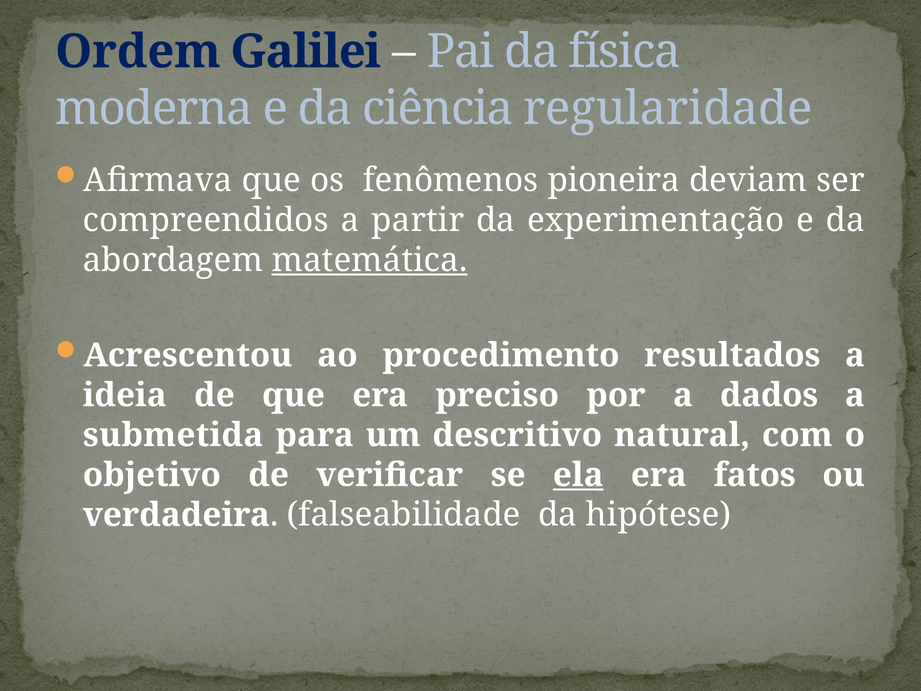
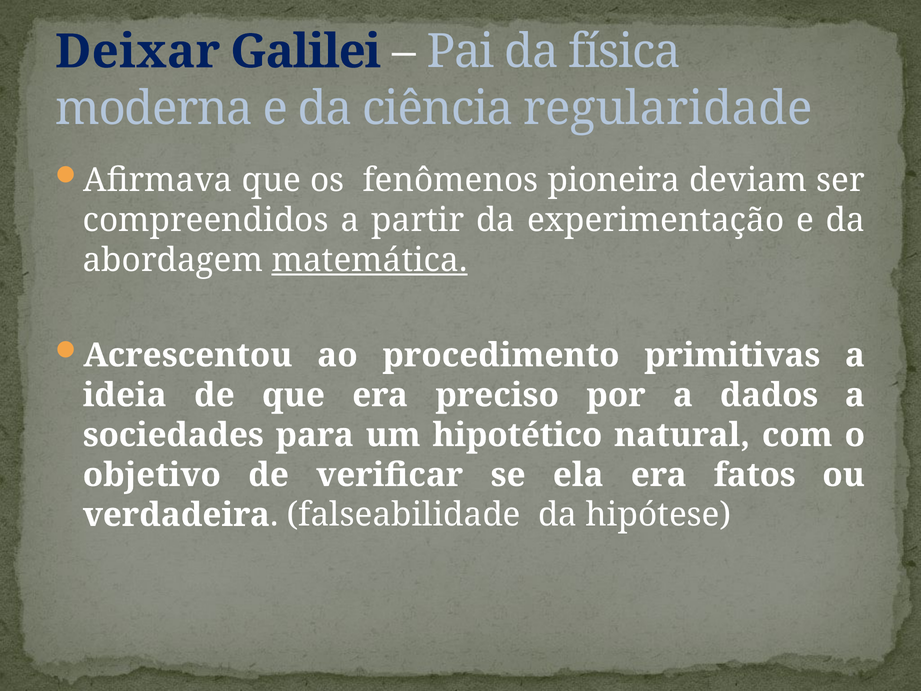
Ordem: Ordem -> Deixar
resultados: resultados -> primitivas
submetida: submetida -> sociedades
descritivo: descritivo -> hipotético
ela underline: present -> none
